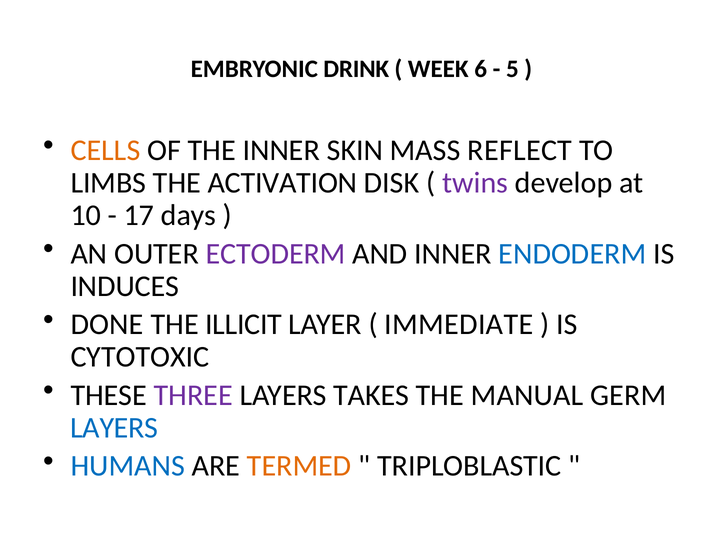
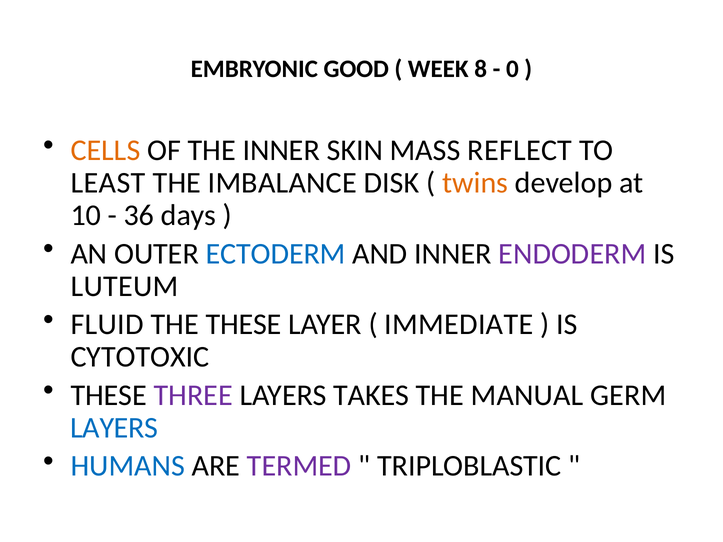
DRINK: DRINK -> GOOD
6: 6 -> 8
5: 5 -> 0
LIMBS: LIMBS -> LEAST
ACTIVATION: ACTIVATION -> IMBALANCE
twins colour: purple -> orange
17: 17 -> 36
ECTODERM colour: purple -> blue
ENDODERM colour: blue -> purple
INDUCES: INDUCES -> LUTEUM
DONE: DONE -> FLUID
THE ILLICIT: ILLICIT -> THESE
TERMED colour: orange -> purple
